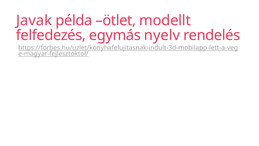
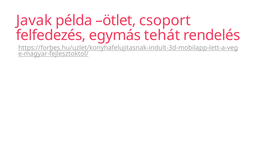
modellt: modellt -> csoport
nyelv: nyelv -> tehát
